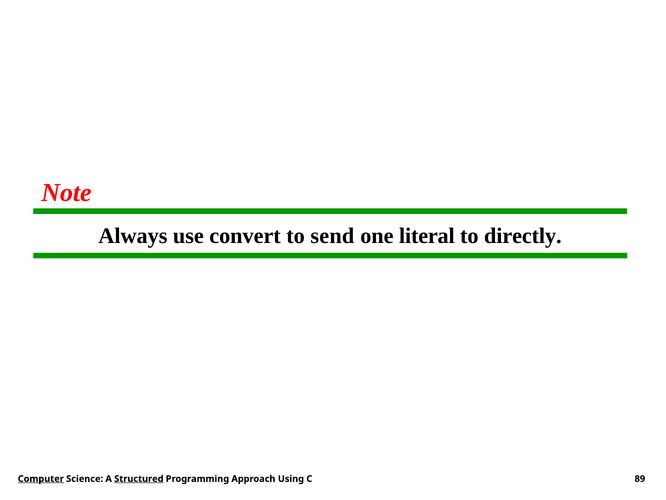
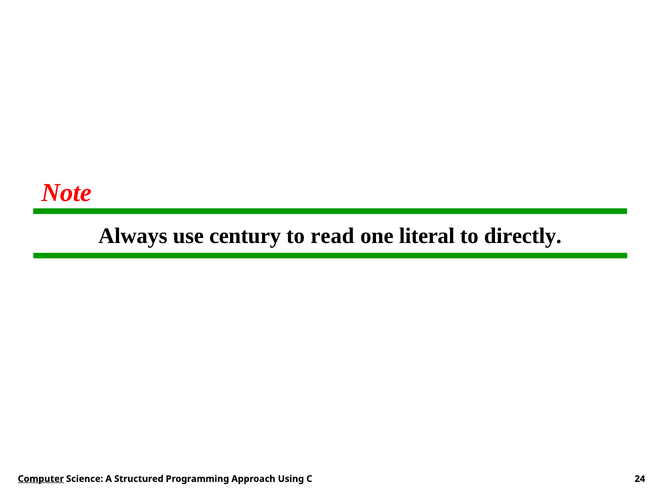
convert: convert -> century
send: send -> read
Structured underline: present -> none
89: 89 -> 24
